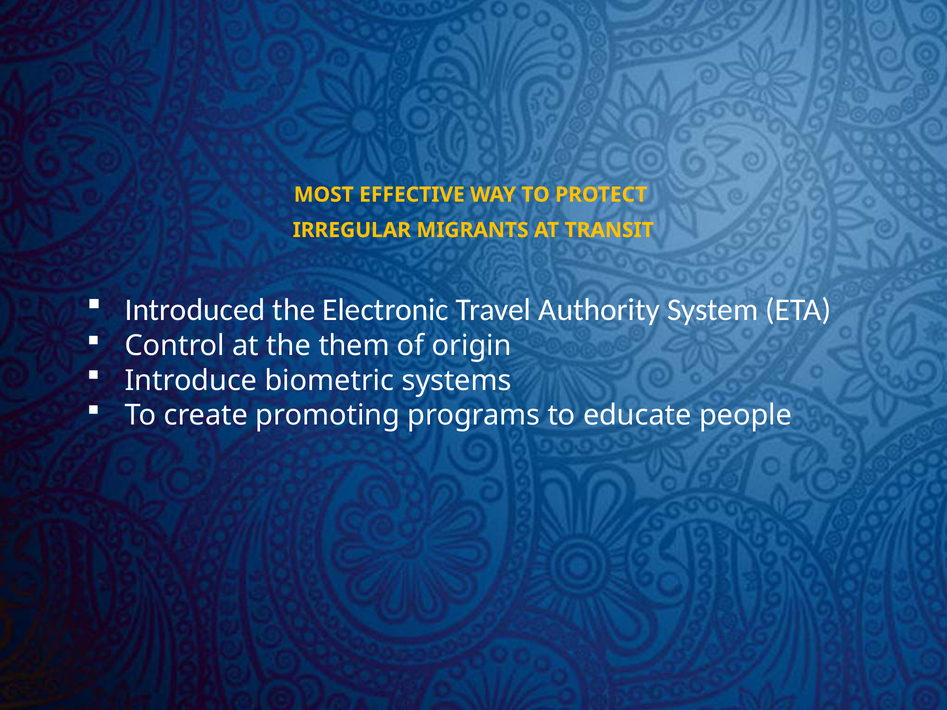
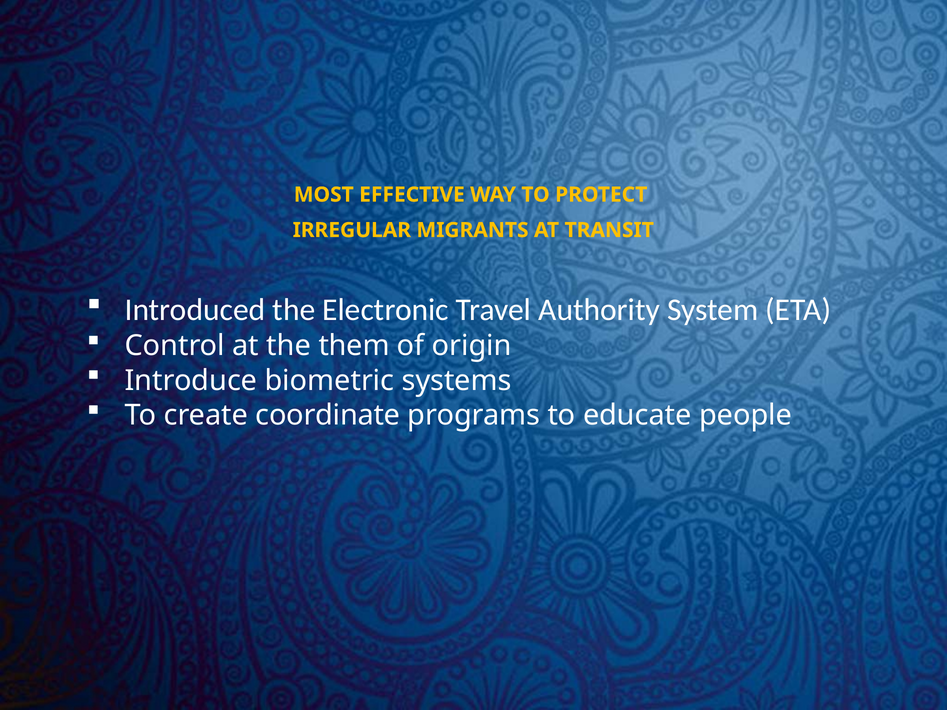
promoting: promoting -> coordinate
